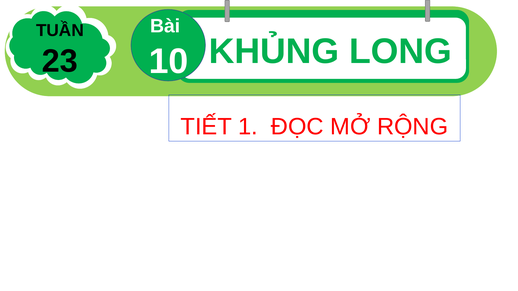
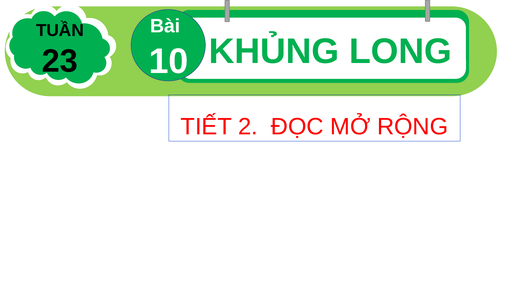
1: 1 -> 2
